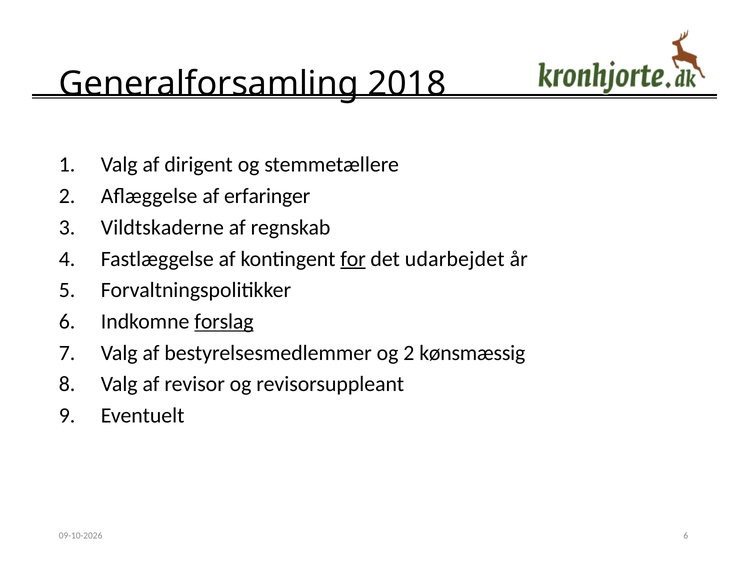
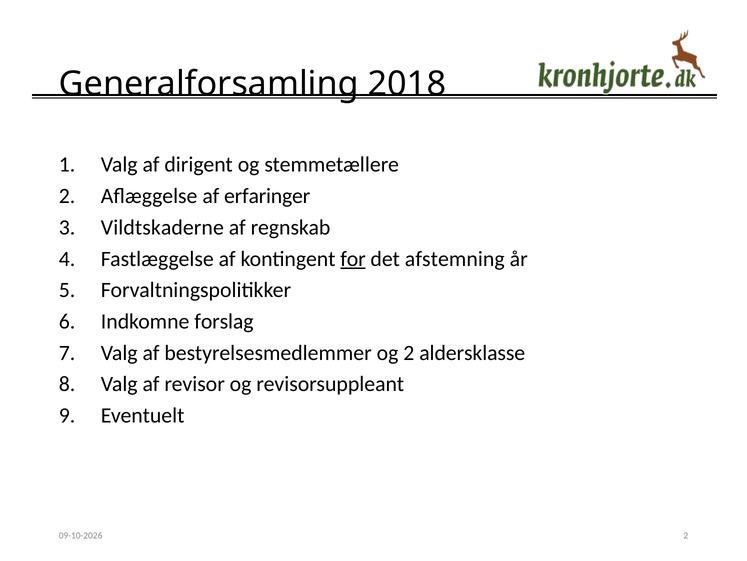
udarbejdet: udarbejdet -> afstemning
forslag underline: present -> none
kønsmæssig: kønsmæssig -> aldersklasse
6 at (686, 535): 6 -> 2
